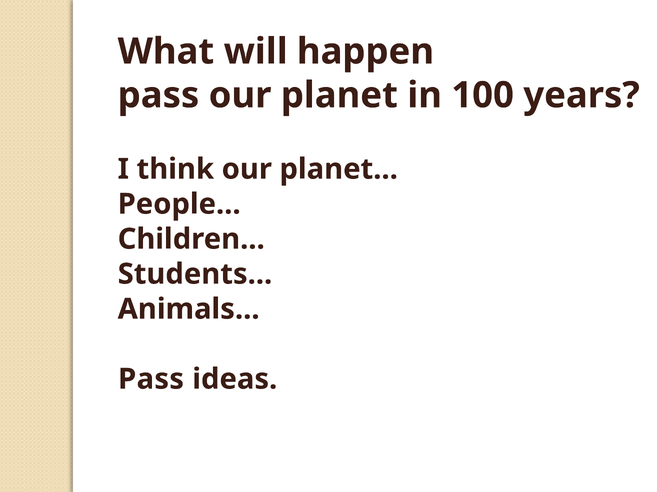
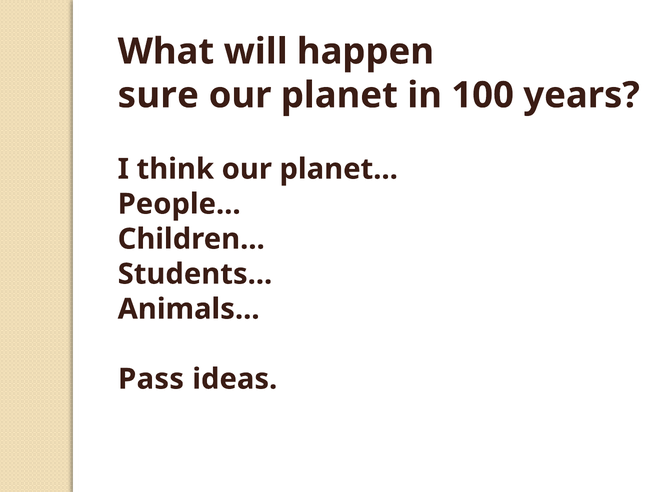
pass at (158, 95): pass -> sure
